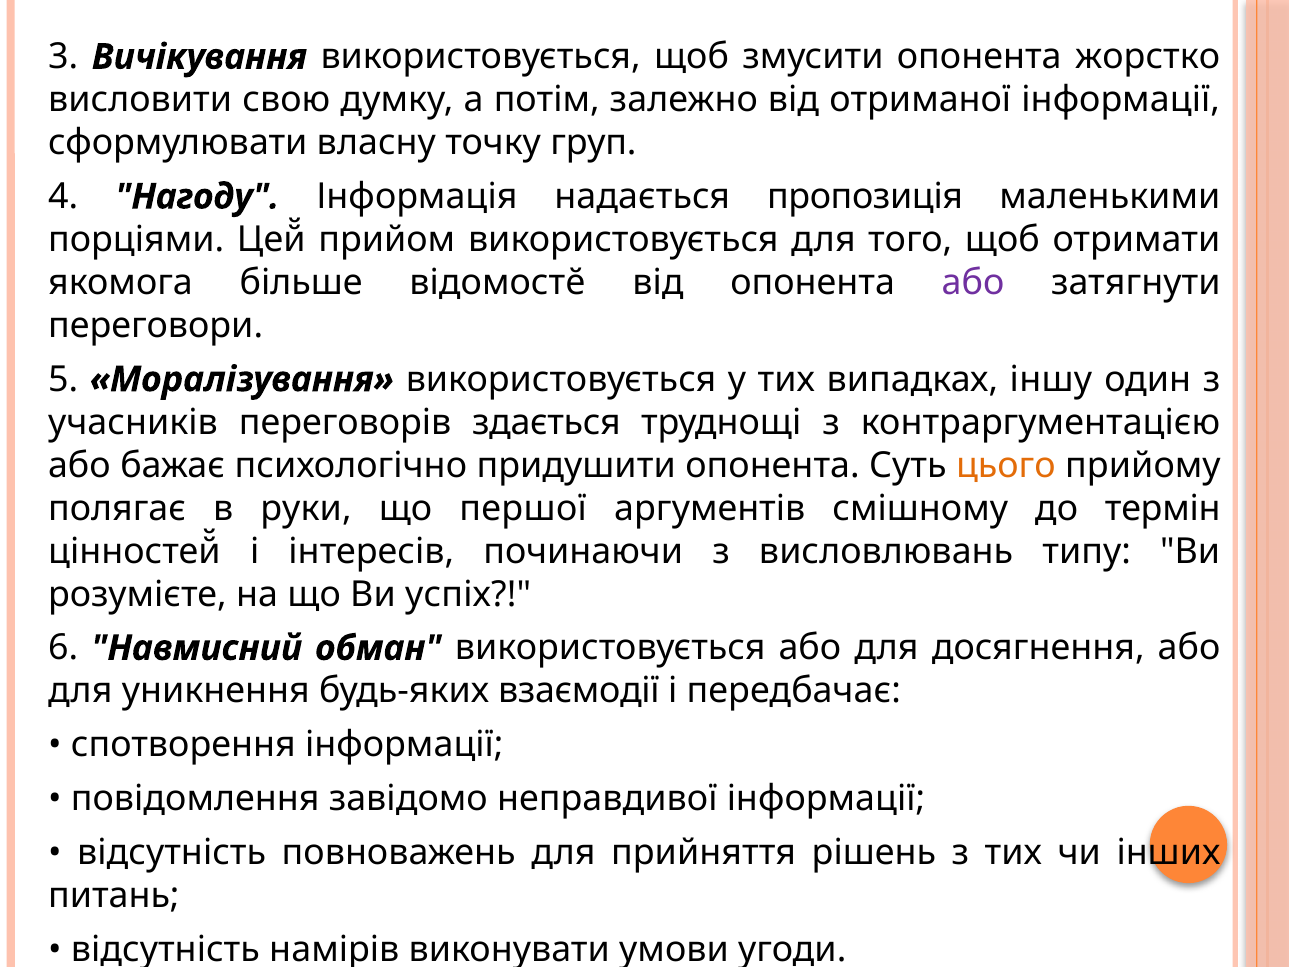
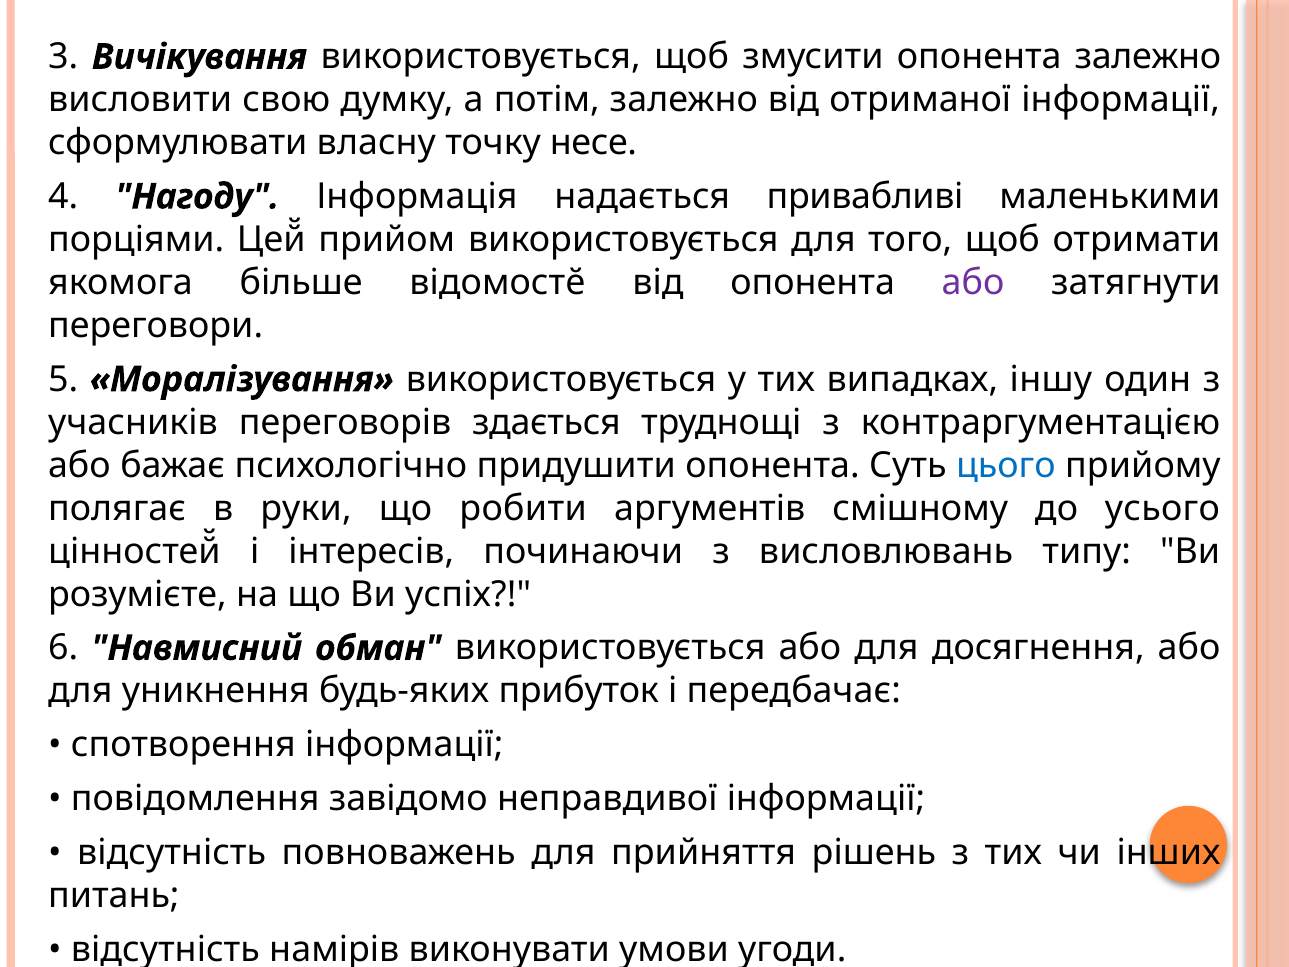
опонента жорстко: жорстко -> залежно
груп: груп -> несе
пропозиція: пропозиція -> привабливі
цього colour: orange -> blue
першої: першої -> робити
термін: термін -> усього
взаємодії: взаємодії -> прибуток
